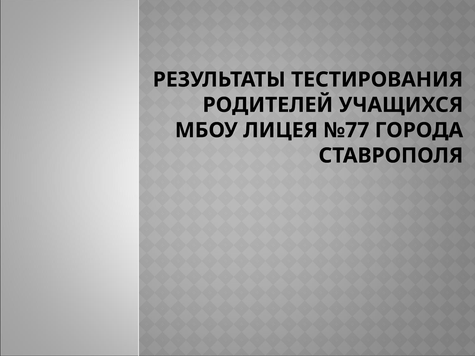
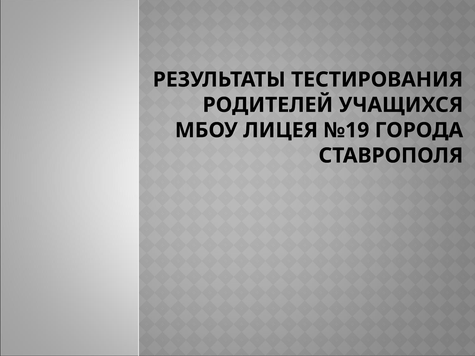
№77: №77 -> №19
